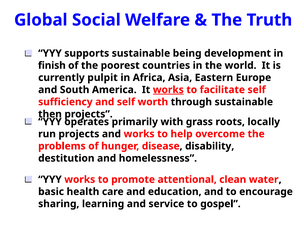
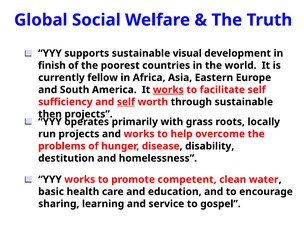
being: being -> visual
pulpit: pulpit -> fellow
self at (126, 102) underline: none -> present
attentional: attentional -> competent
